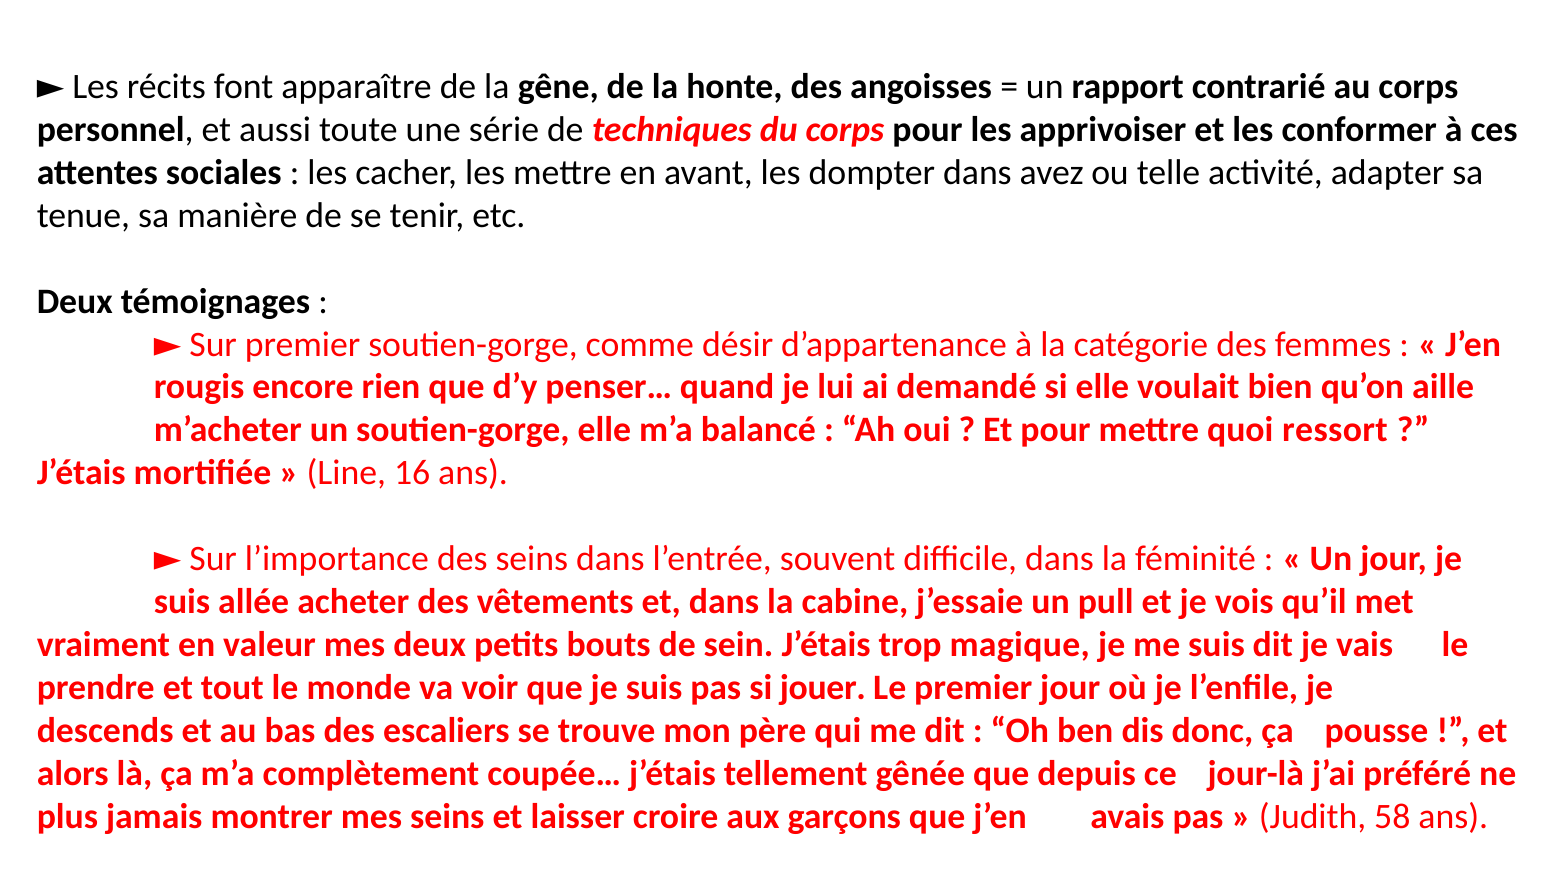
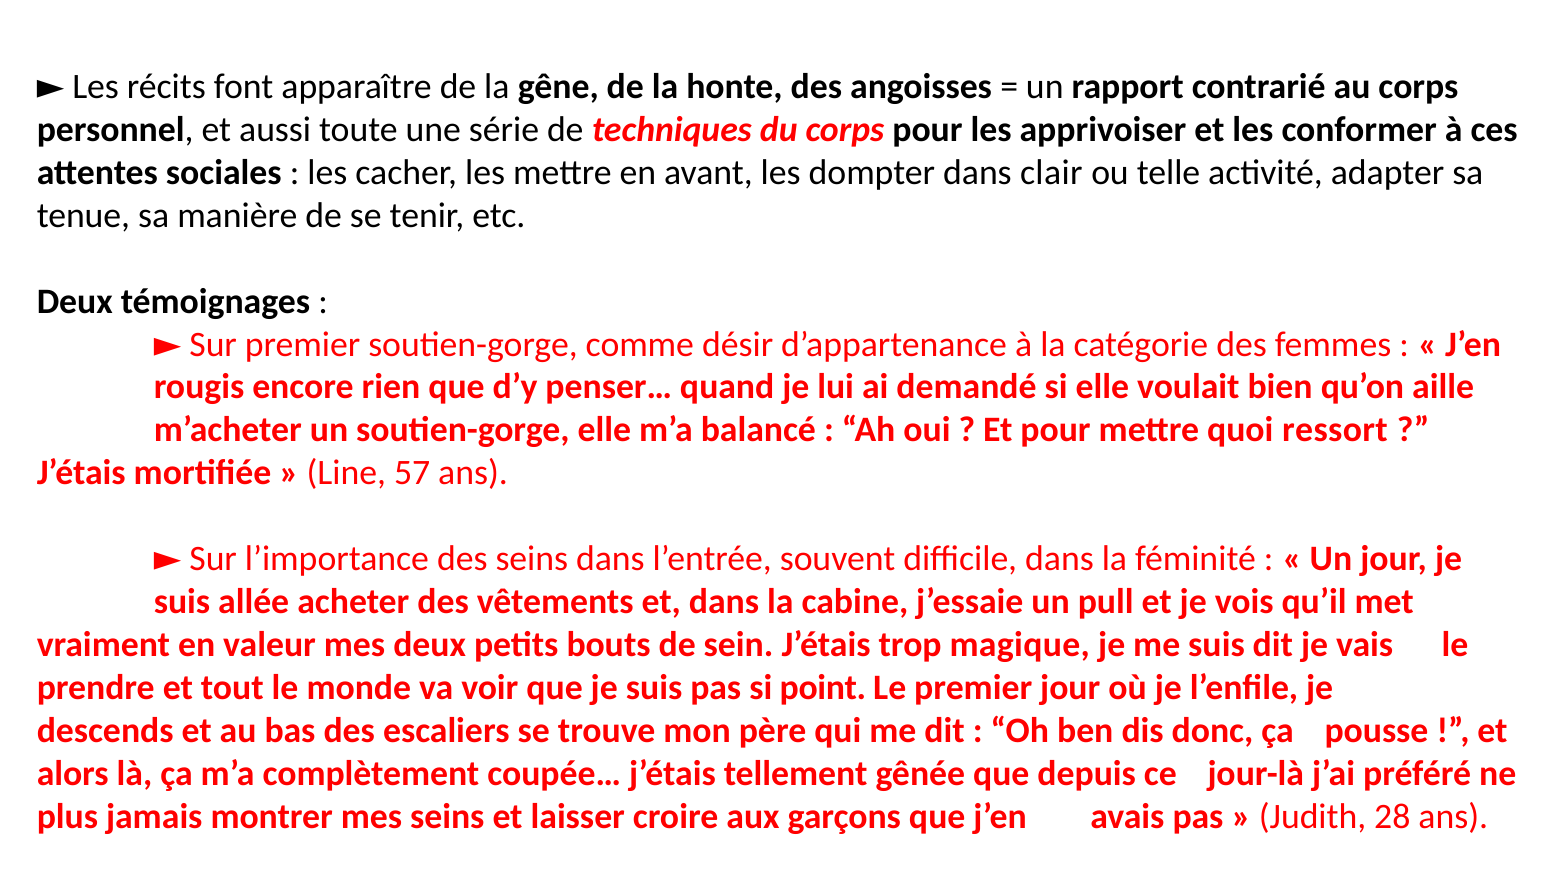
avez: avez -> clair
16: 16 -> 57
jouer: jouer -> point
58: 58 -> 28
